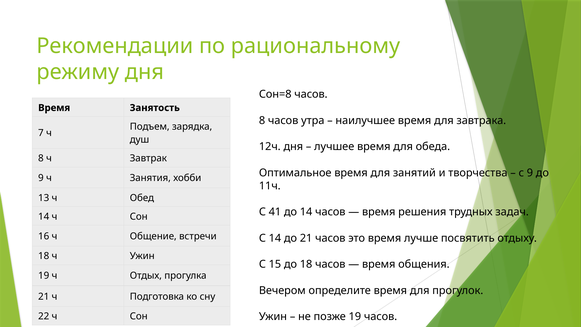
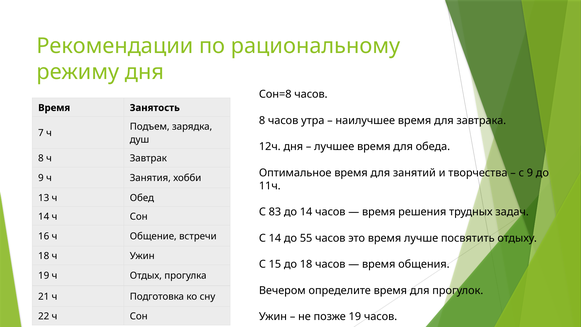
41: 41 -> 83
до 21: 21 -> 55
